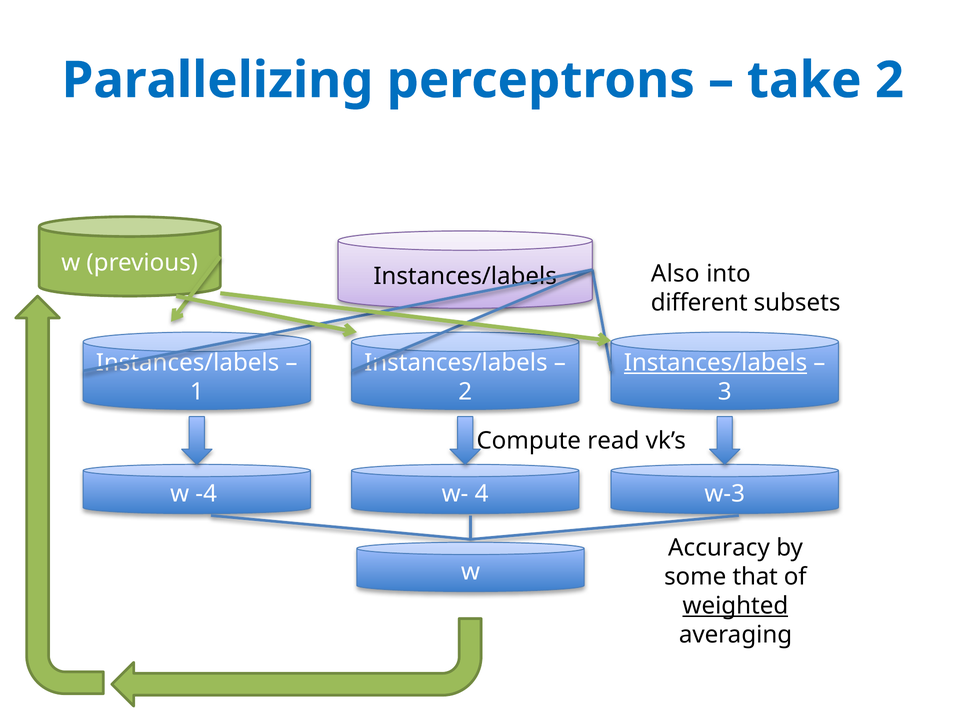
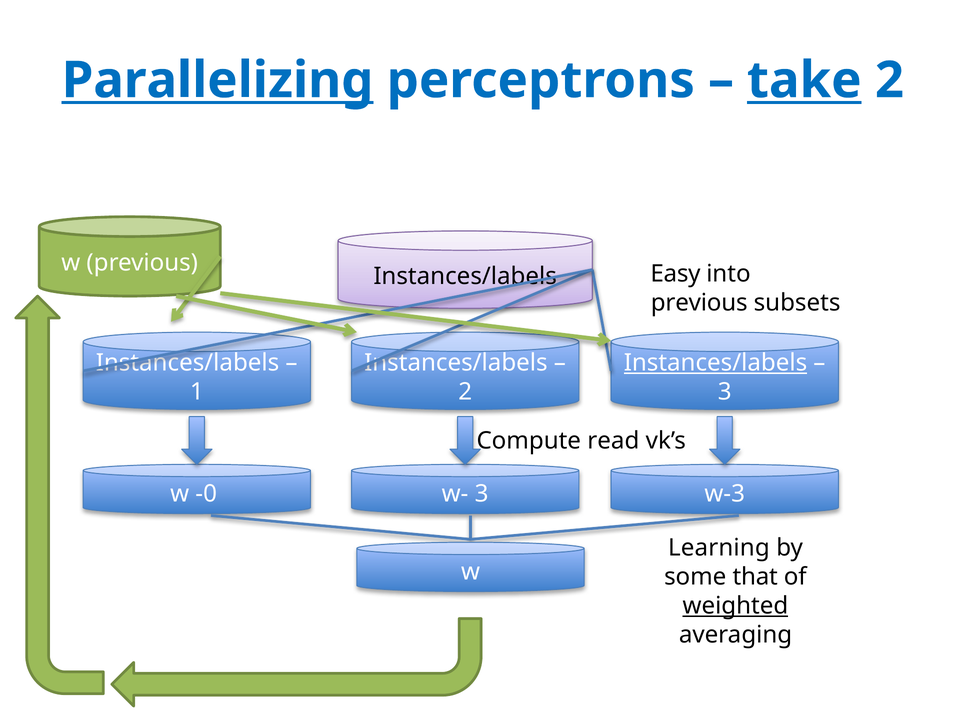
Parallelizing underline: none -> present
take underline: none -> present
Also: Also -> Easy
different at (699, 303): different -> previous
-4: -4 -> -0
w- 4: 4 -> 3
Accuracy: Accuracy -> Learning
